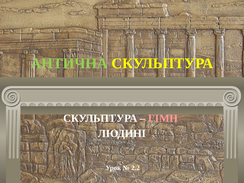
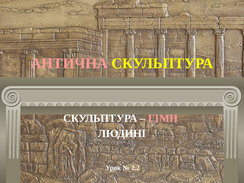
АНТИЧНА colour: light green -> pink
